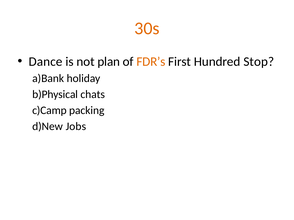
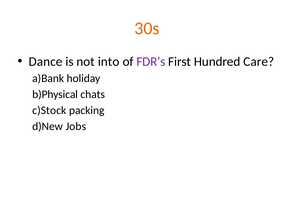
plan: plan -> into
FDR’s colour: orange -> purple
Stop: Stop -> Care
c)Camp: c)Camp -> c)Stock
